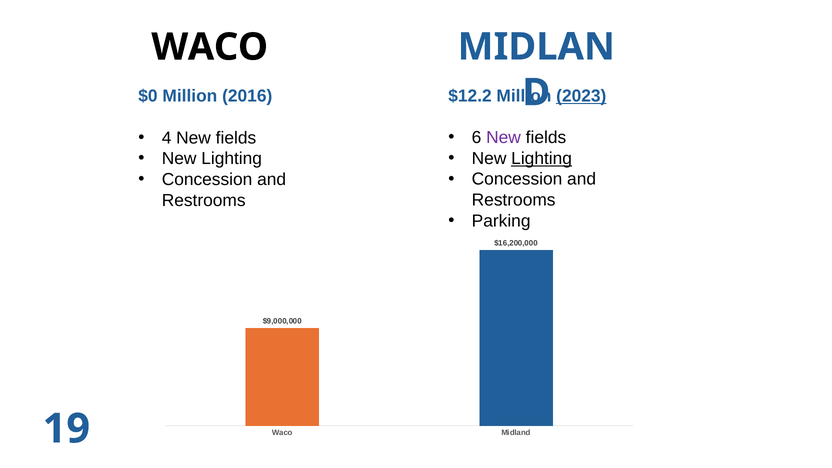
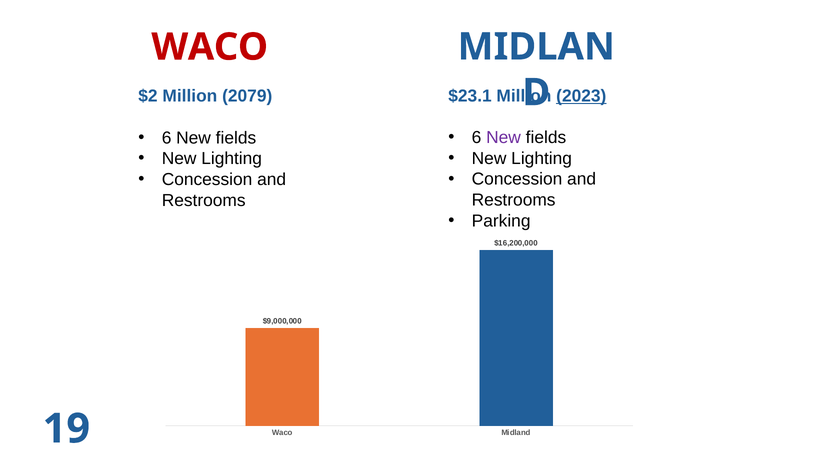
WACO at (210, 47) colour: black -> red
$12.2: $12.2 -> $23.1
$0: $0 -> $2
2016: 2016 -> 2079
4 at (167, 138): 4 -> 6
Lighting at (542, 158) underline: present -> none
